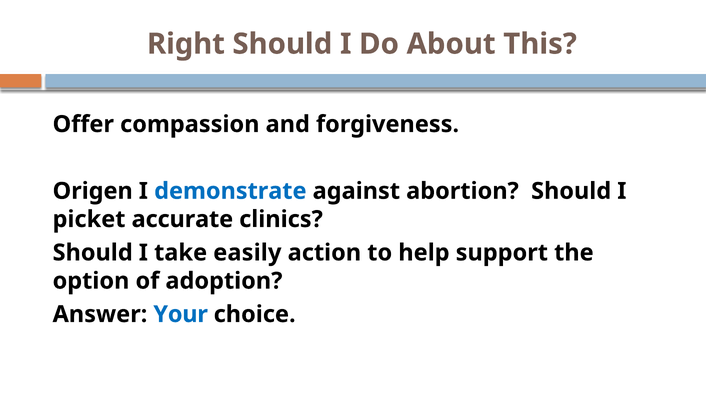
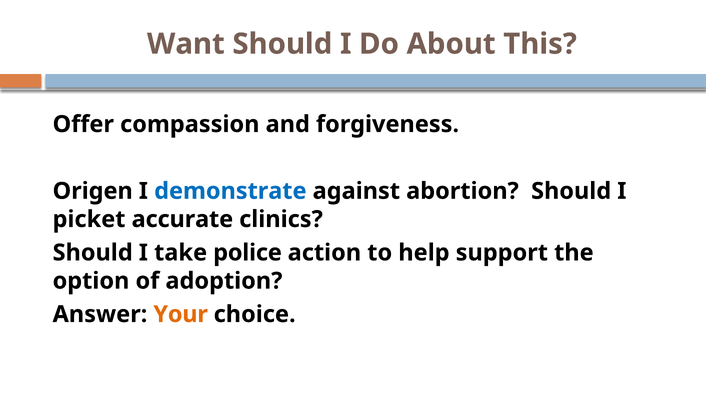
Right: Right -> Want
easily: easily -> police
Your colour: blue -> orange
